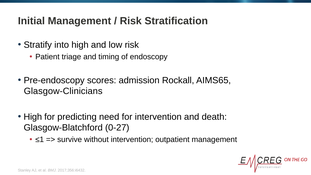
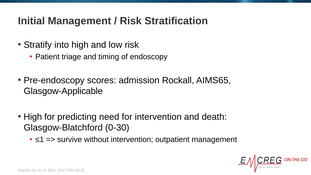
Glasgow-Clinicians: Glasgow-Clinicians -> Glasgow-Applicable
0-27: 0-27 -> 0-30
